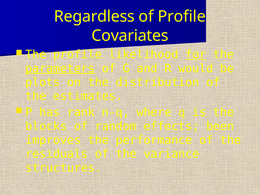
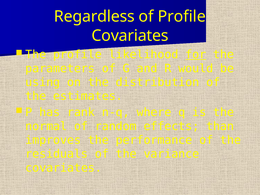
parameters underline: present -> none
plots: plots -> using
blocks: blocks -> normal
been: been -> than
structures at (64, 168): structures -> covariates
